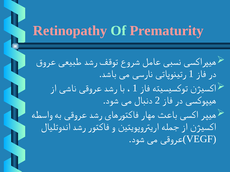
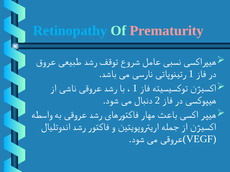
Retinopathy colour: pink -> light blue
